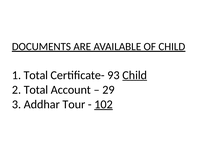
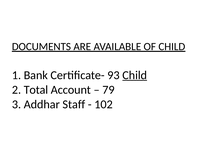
1 Total: Total -> Bank
29: 29 -> 79
Tour: Tour -> Staff
102 underline: present -> none
